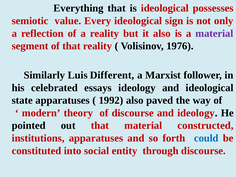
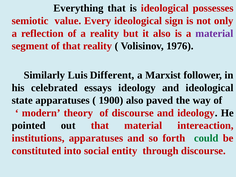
1992: 1992 -> 1900
constructed: constructed -> intereaction
could colour: blue -> green
